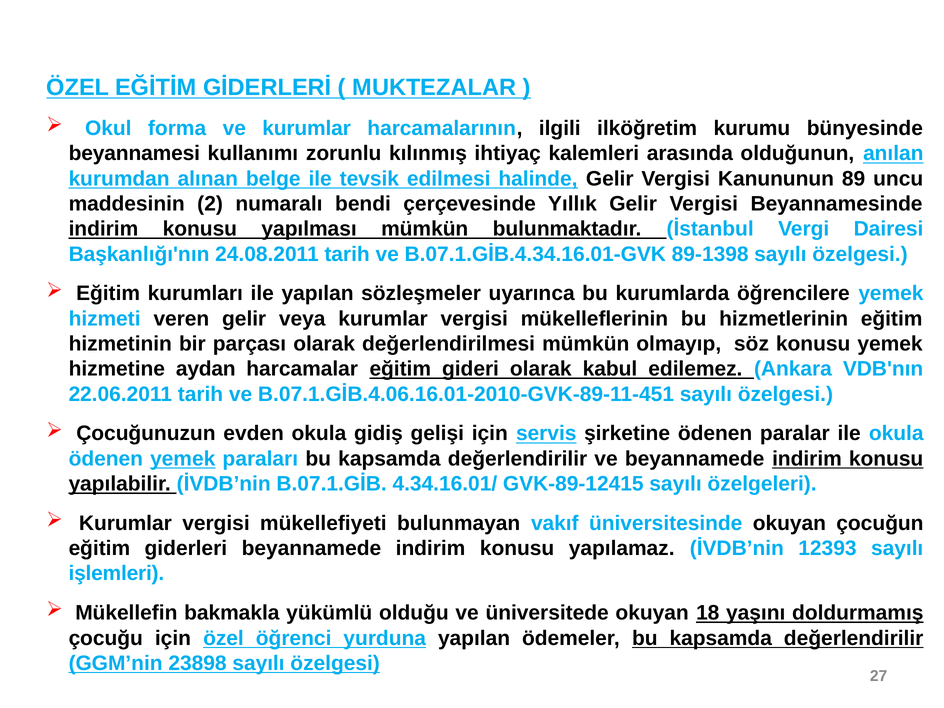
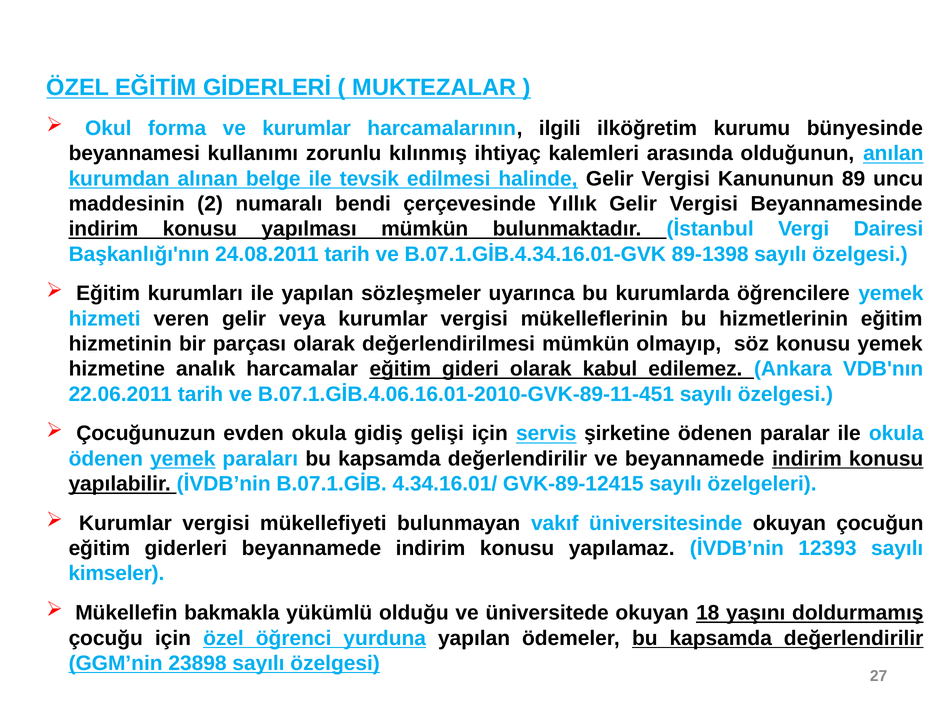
aydan: aydan -> analık
işlemleri: işlemleri -> kimseler
